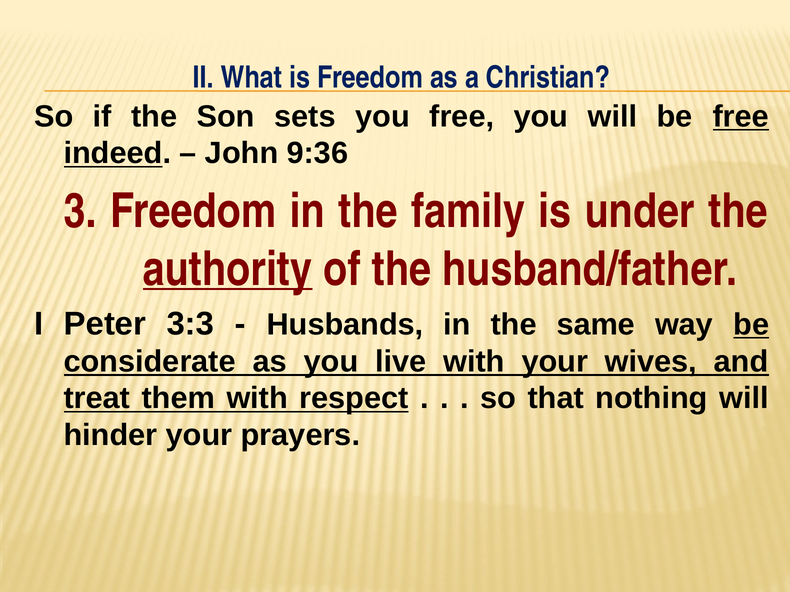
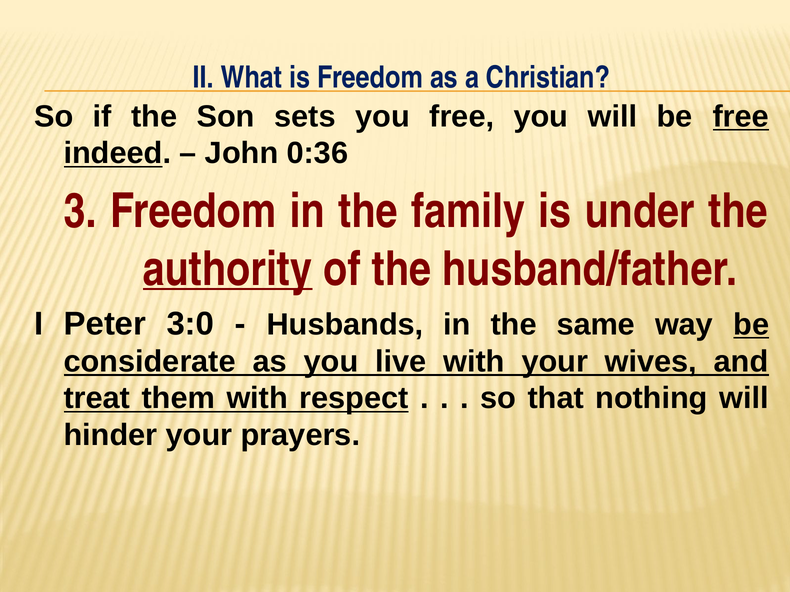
9:36: 9:36 -> 0:36
3:3: 3:3 -> 3:0
